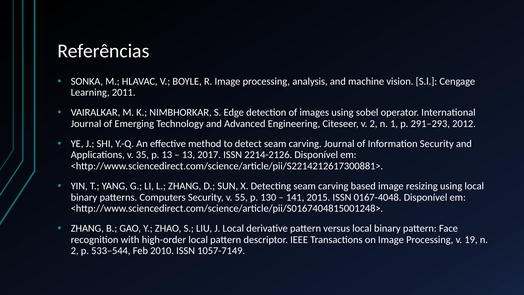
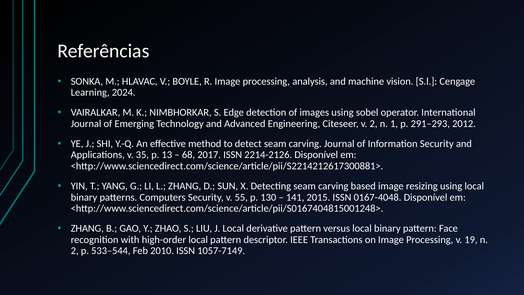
2011: 2011 -> 2024
13 at (188, 155): 13 -> 68
